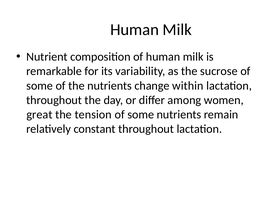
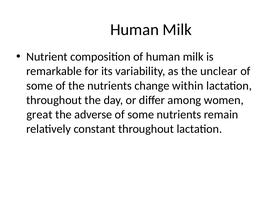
sucrose: sucrose -> unclear
tension: tension -> adverse
